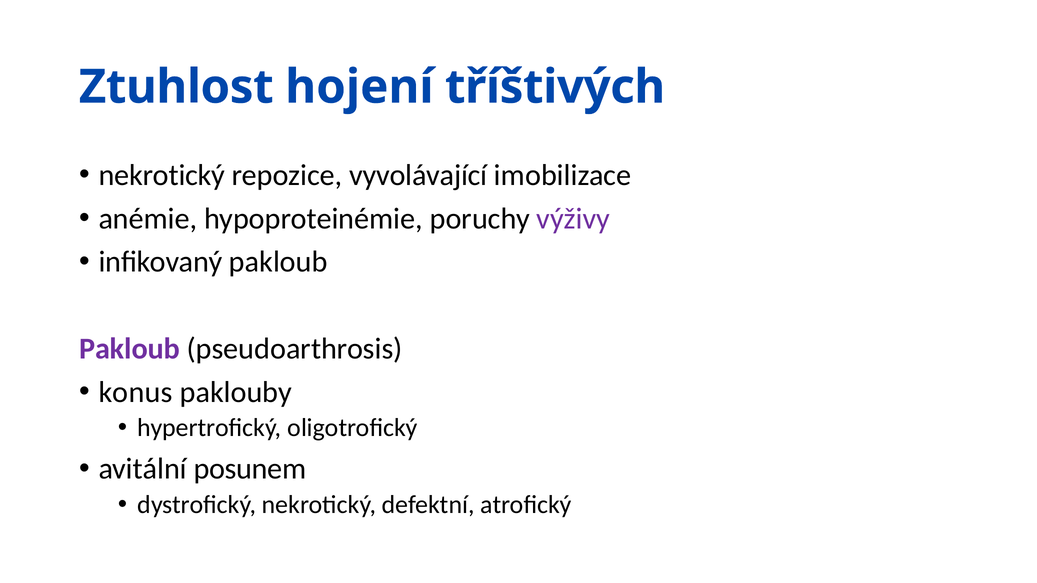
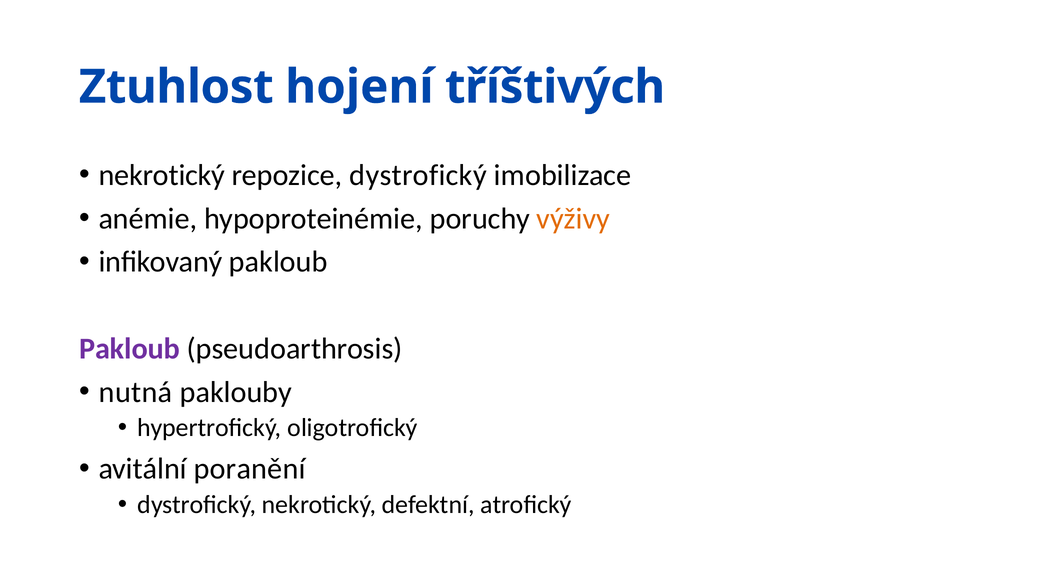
repozice vyvolávající: vyvolávající -> dystrofický
výživy colour: purple -> orange
konus: konus -> nutná
posunem: posunem -> poranění
